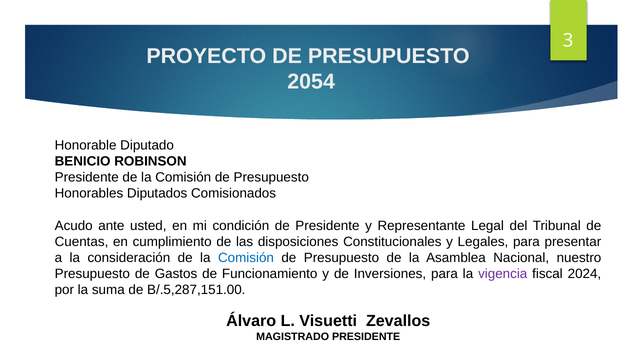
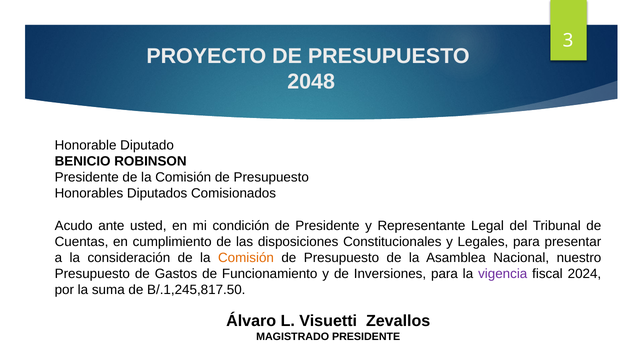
2054: 2054 -> 2048
Comisión at (246, 258) colour: blue -> orange
B/.5,287,151.00: B/.5,287,151.00 -> B/.1,245,817.50
